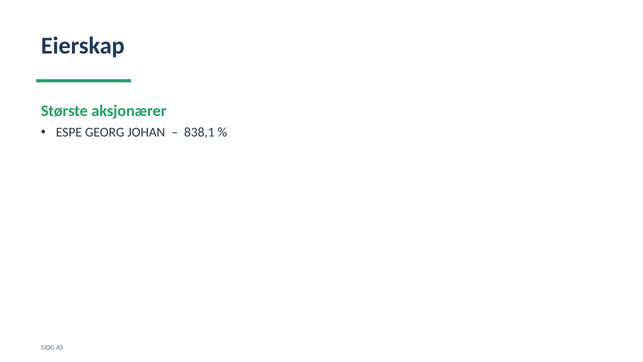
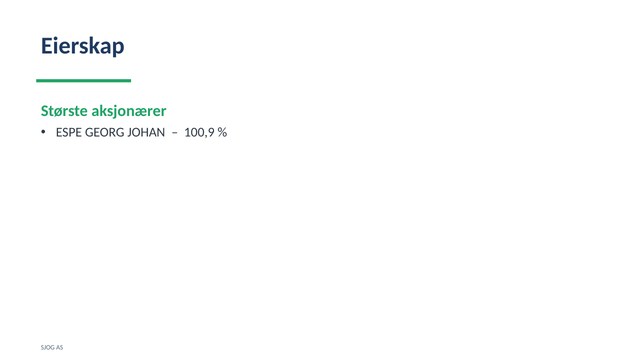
838,1: 838,1 -> 100,9
